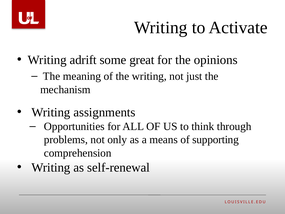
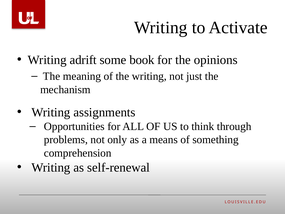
great: great -> book
supporting: supporting -> something
